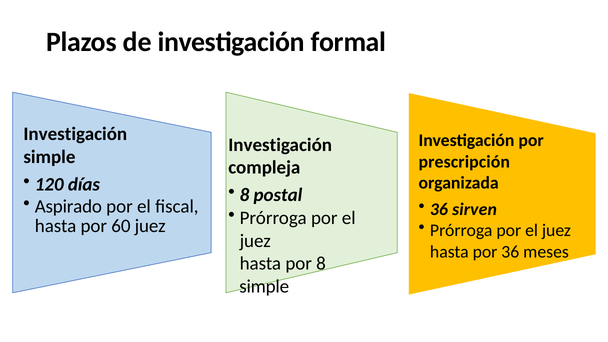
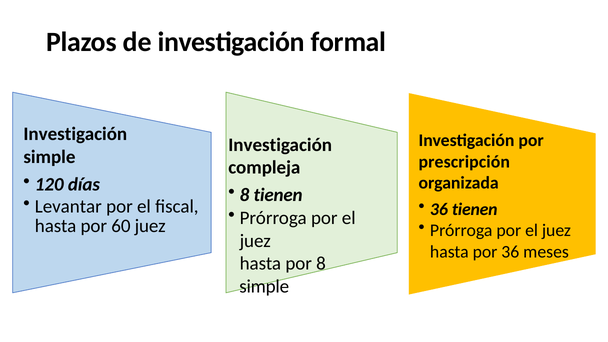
8 postal: postal -> tienen
Aspirado: Aspirado -> Levantar
36 sirven: sirven -> tienen
